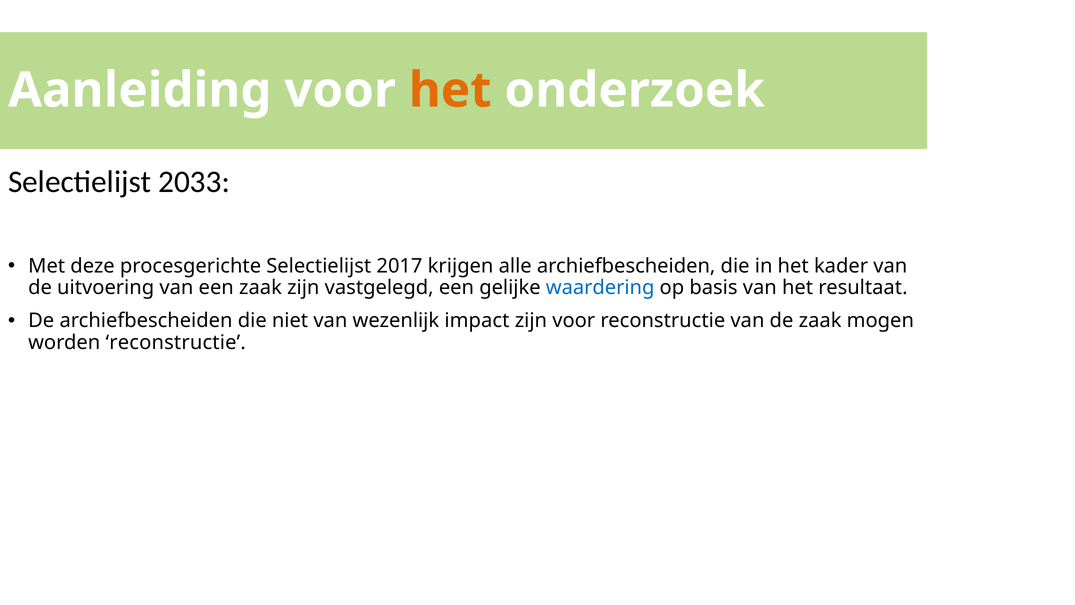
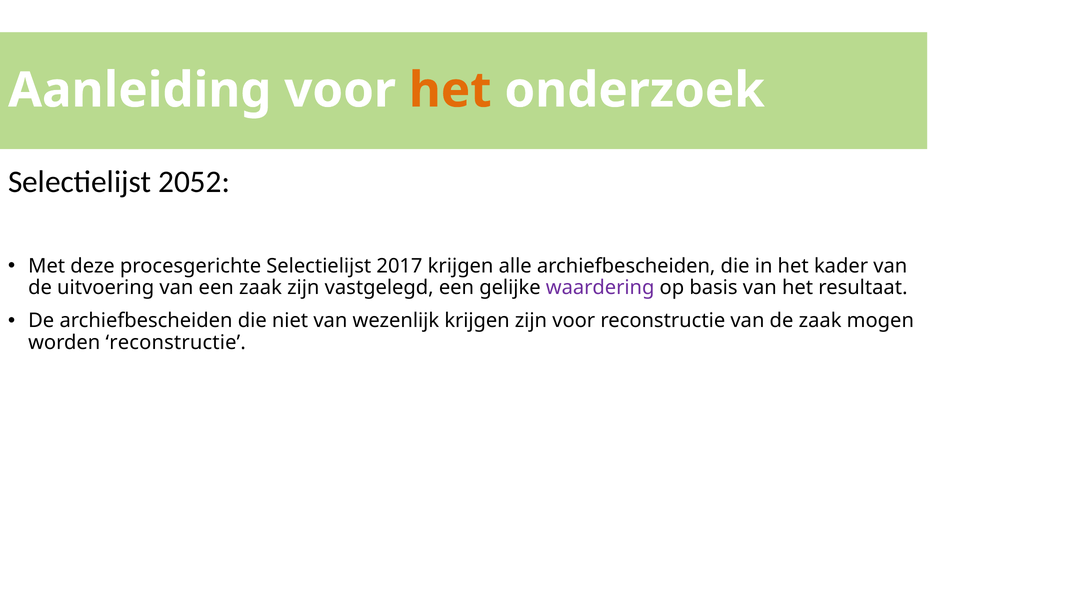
2033: 2033 -> 2052
waardering colour: blue -> purple
wezenlijk impact: impact -> krijgen
